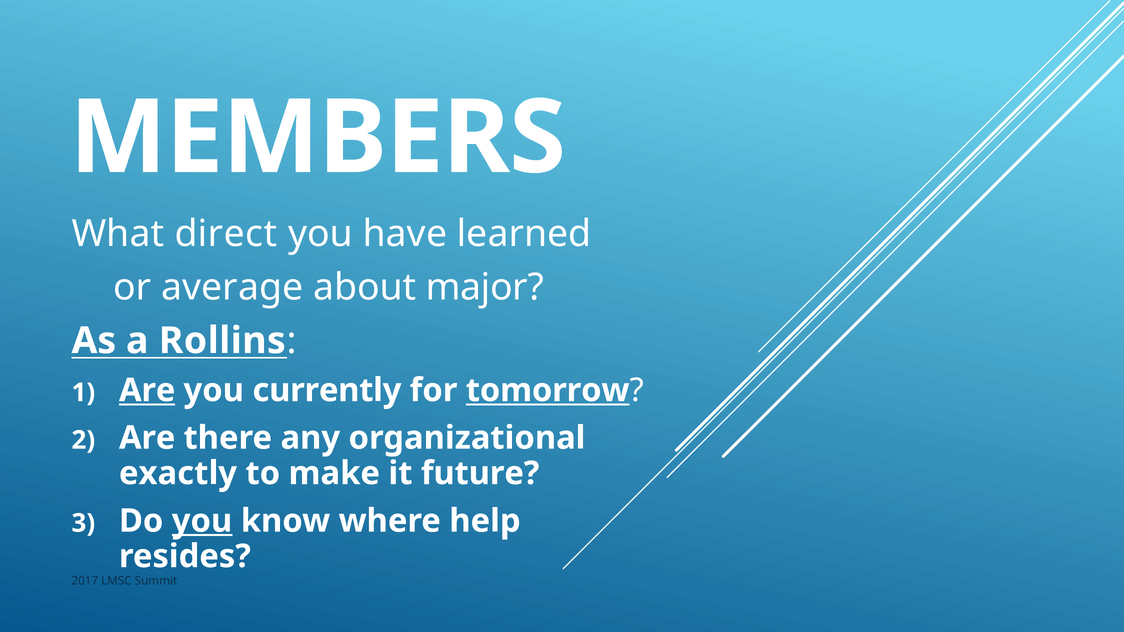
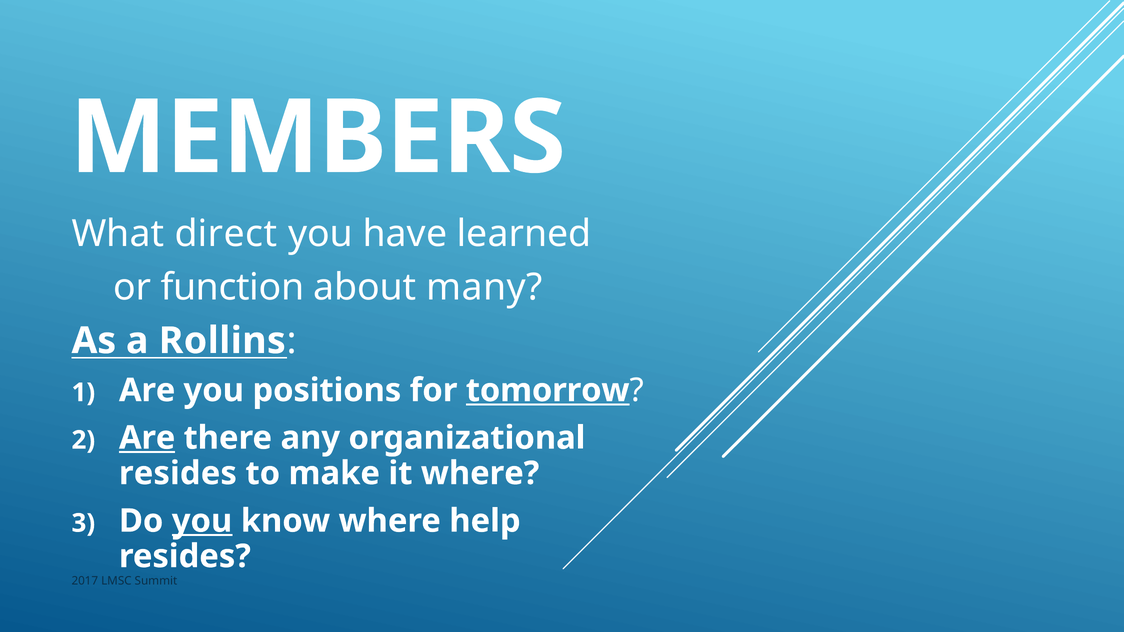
average: average -> function
major: major -> many
Are at (147, 390) underline: present -> none
currently: currently -> positions
Are at (147, 438) underline: none -> present
exactly at (178, 474): exactly -> resides
it future: future -> where
